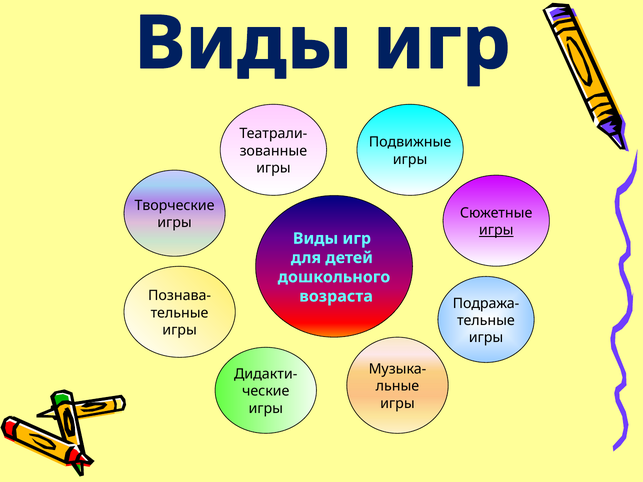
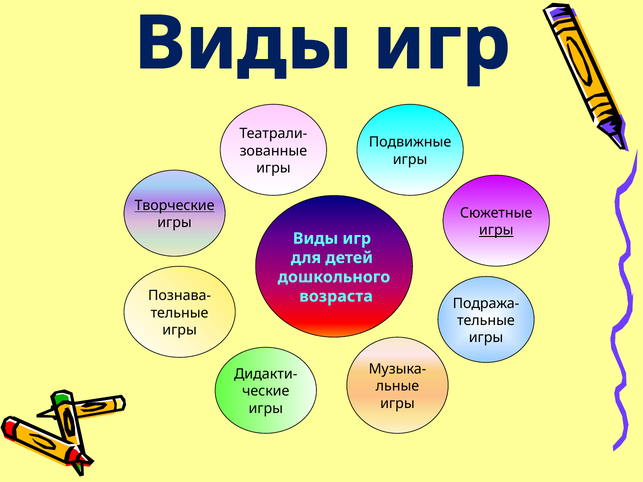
Творческие underline: none -> present
